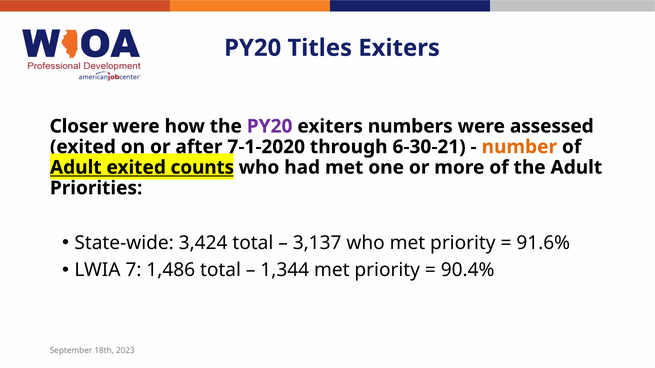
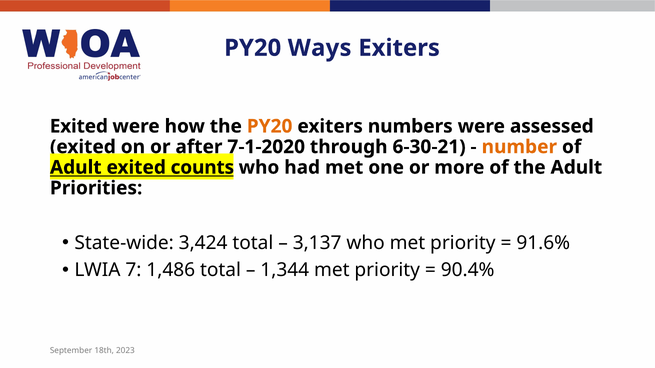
Titles: Titles -> Ways
Closer at (79, 126): Closer -> Exited
PY20 at (270, 126) colour: purple -> orange
